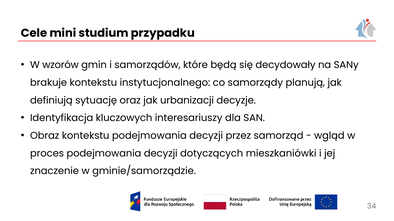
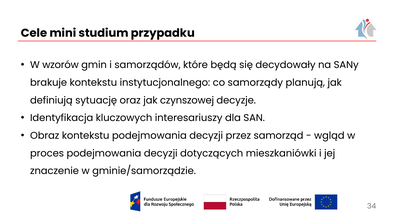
urbanizacji: urbanizacji -> czynszowej
